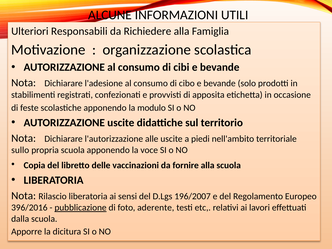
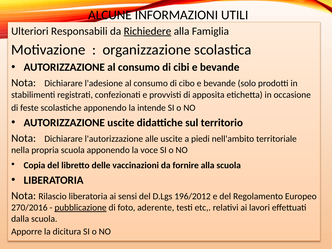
Richiedere underline: none -> present
modulo: modulo -> intende
sullo: sullo -> nella
196/2007: 196/2007 -> 196/2012
396/2016: 396/2016 -> 270/2016
